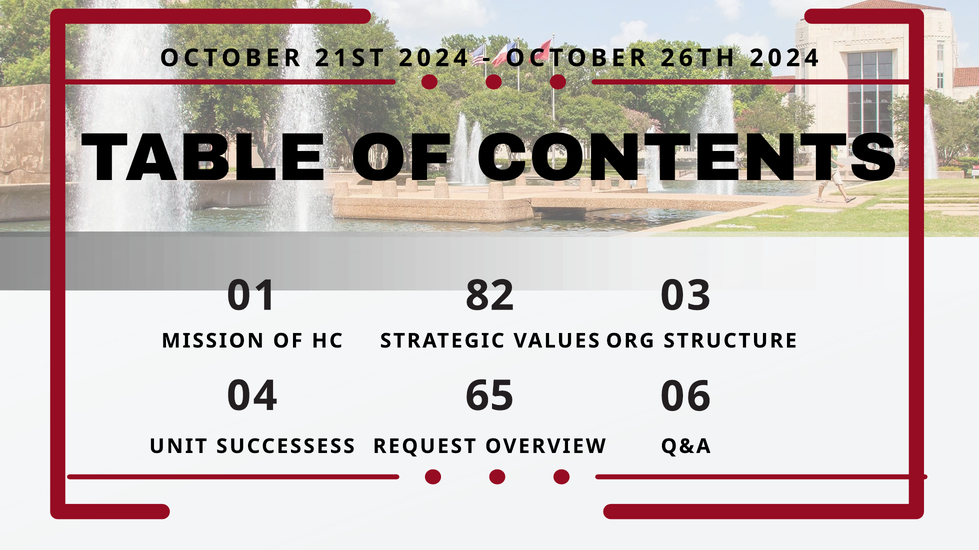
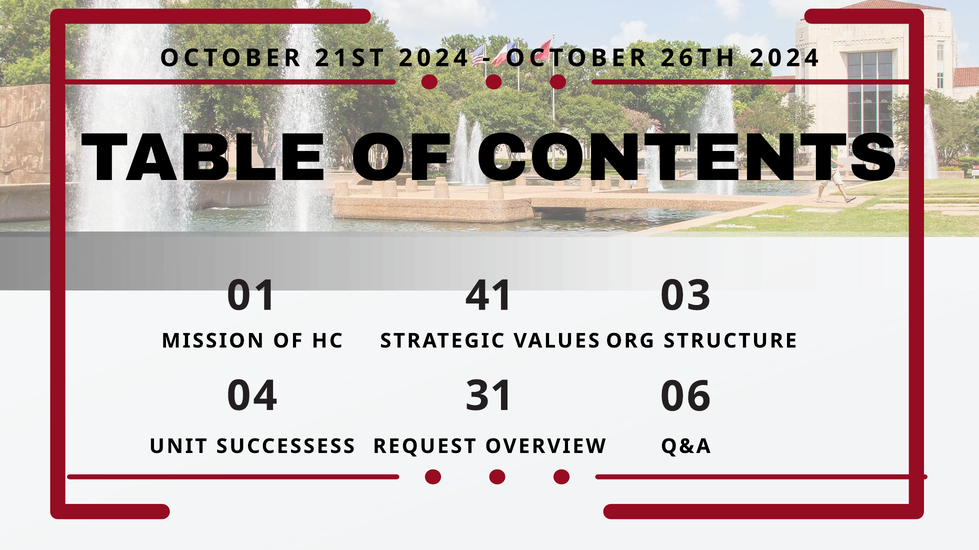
82: 82 -> 41
65: 65 -> 31
